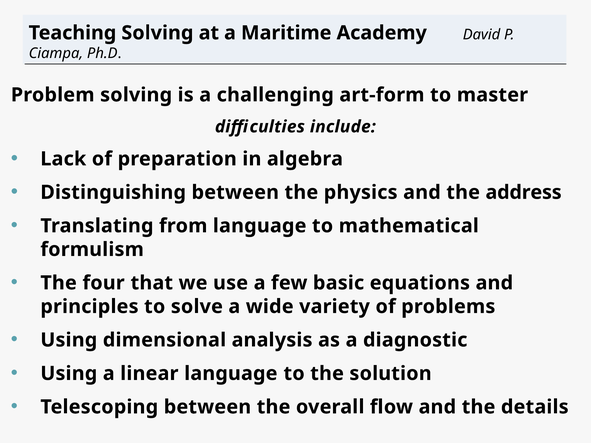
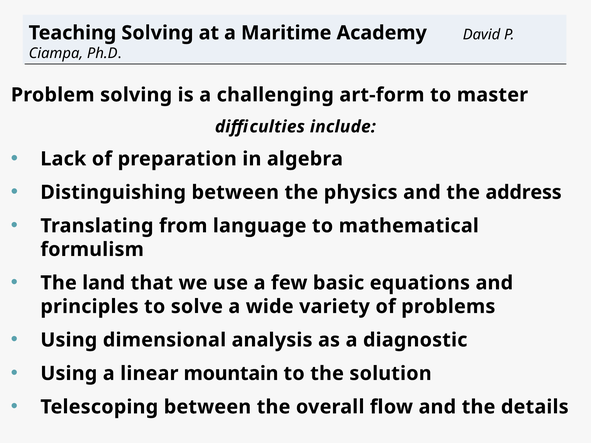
four: four -> land
linear language: language -> mountain
